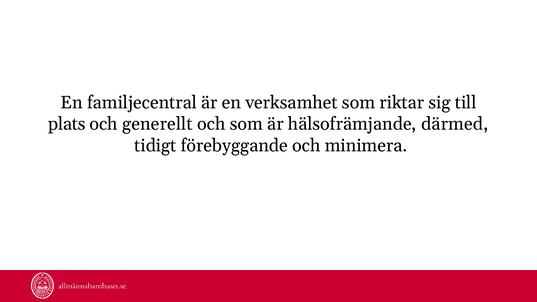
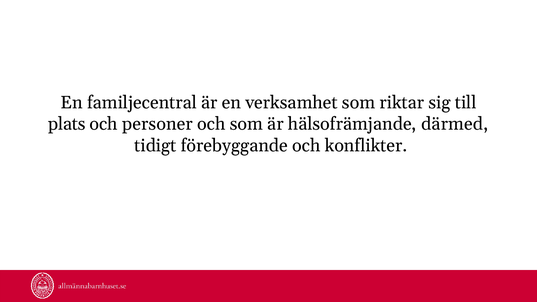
generellt: generellt -> personer
minimera: minimera -> konflikter
